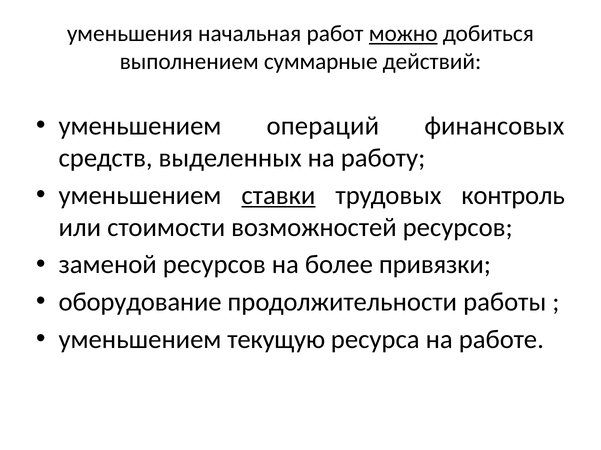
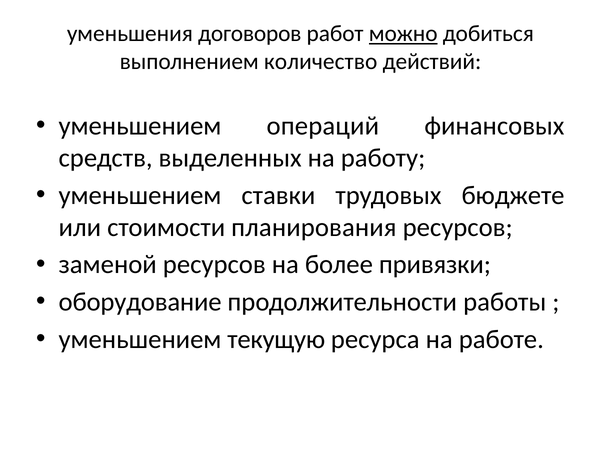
начальная: начальная -> договоров
суммарные: суммарные -> количество
ставки underline: present -> none
контроль: контроль -> бюджете
возможностей: возможностей -> планирования
